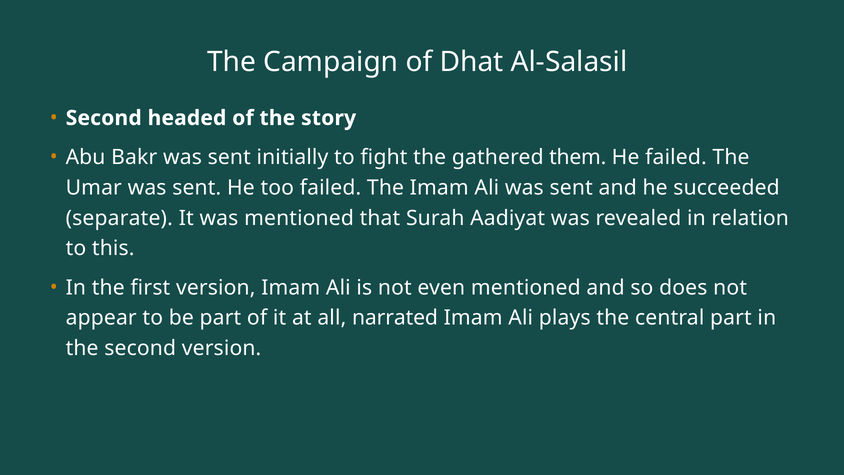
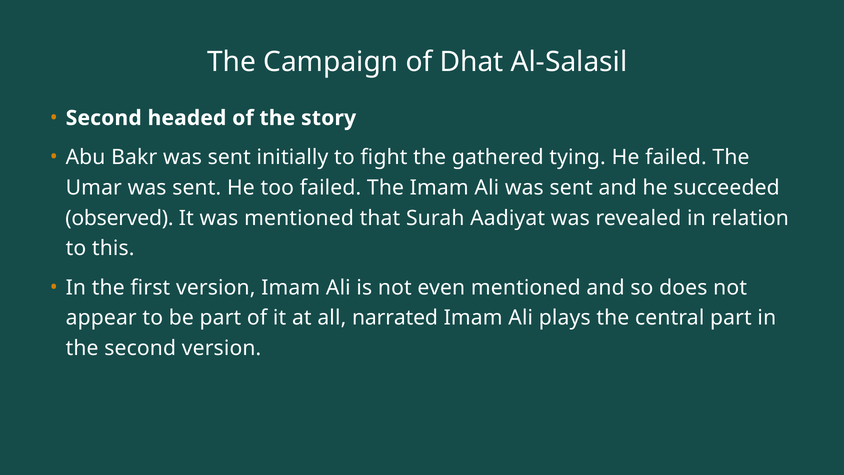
them: them -> tying
separate: separate -> observed
